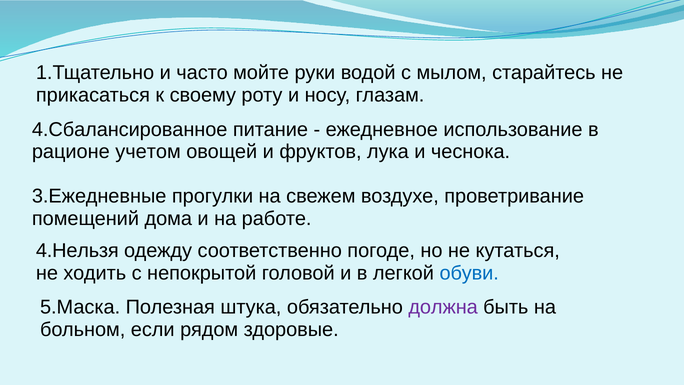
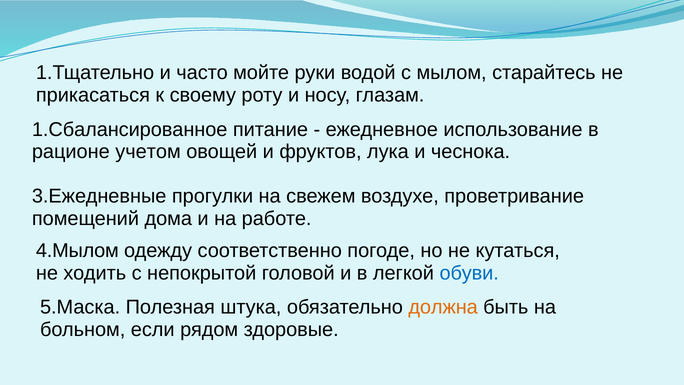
4.Сбалансированное: 4.Сбалансированное -> 1.Сбалансированное
4.Нельзя: 4.Нельзя -> 4.Мылом
должна colour: purple -> orange
